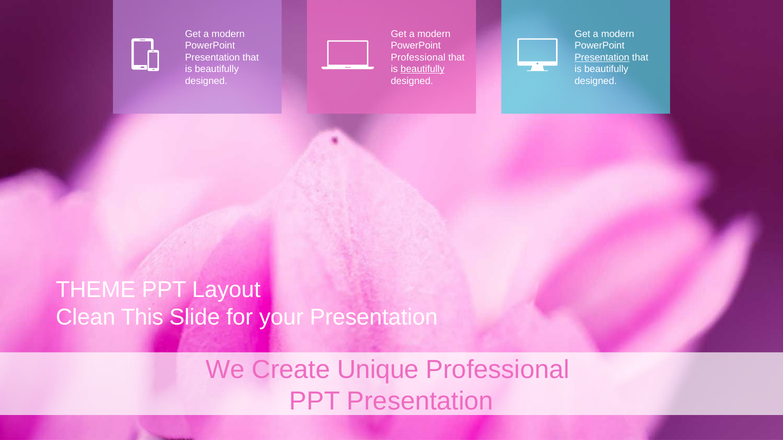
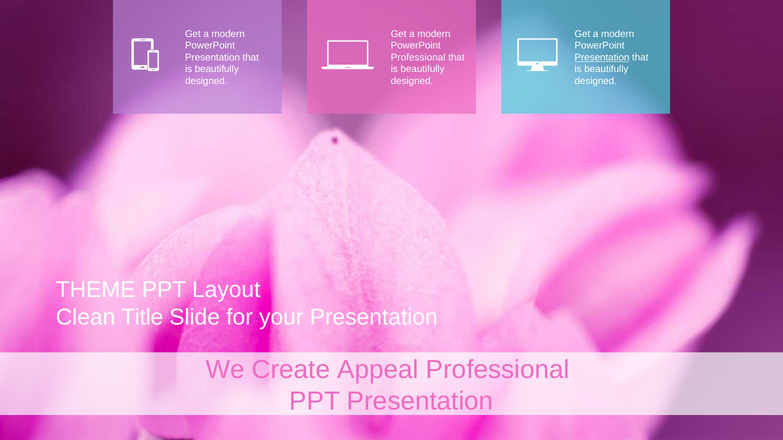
beautifully at (423, 69) underline: present -> none
This: This -> Title
Unique: Unique -> Appeal
